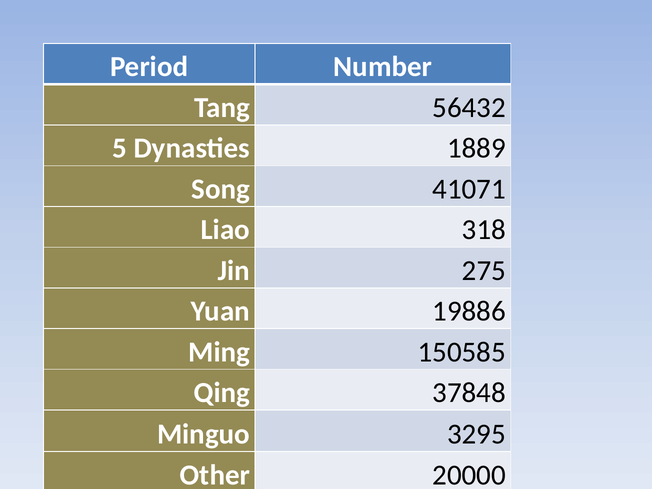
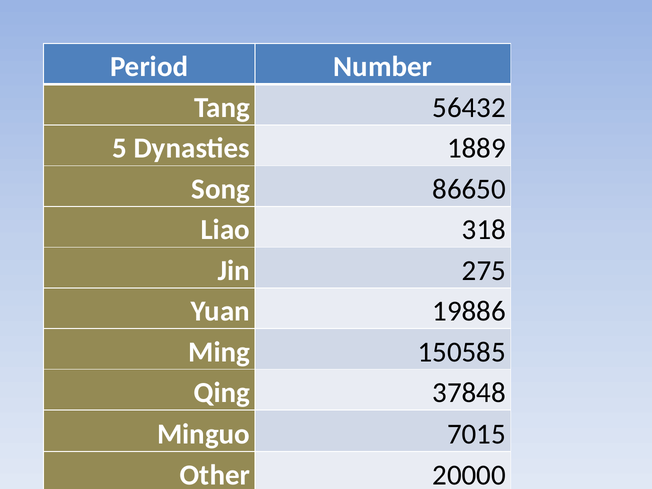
41071: 41071 -> 86650
3295: 3295 -> 7015
